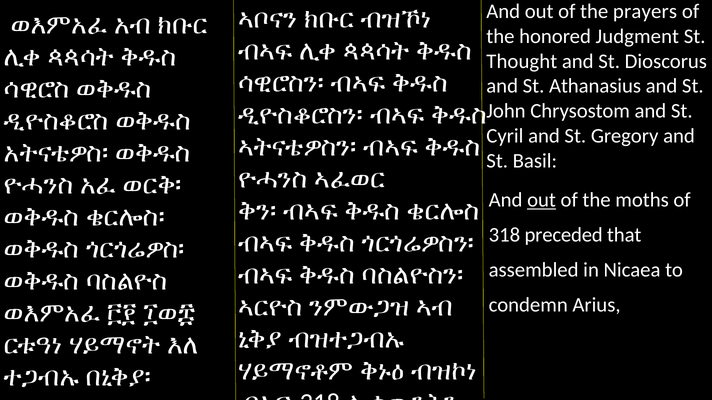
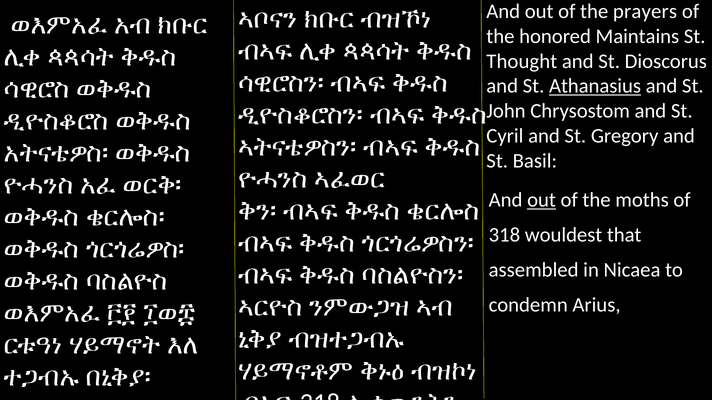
Judgment: Judgment -> Maintains
Athanasius underline: none -> present
preceded: preceded -> wouldest
